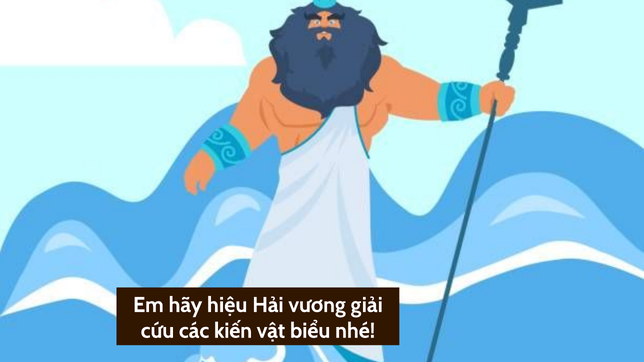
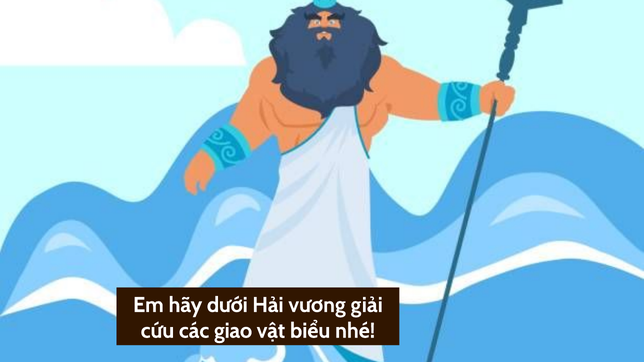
hiệu: hiệu -> dưới
kiến: kiến -> giao
